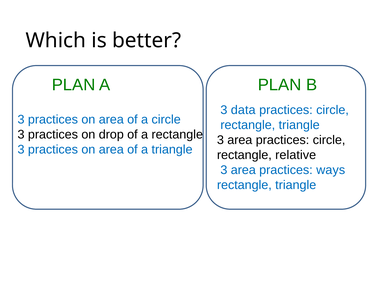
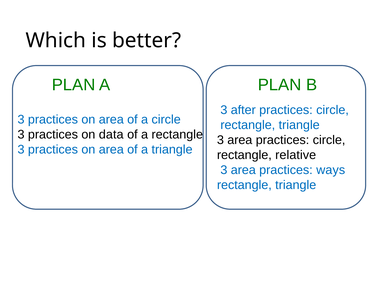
data: data -> after
drop: drop -> data
